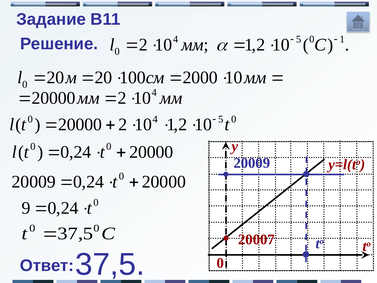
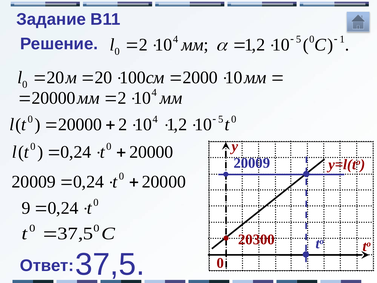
20007: 20007 -> 20300
